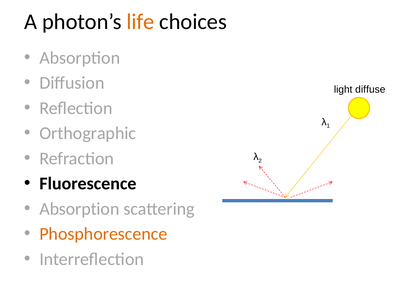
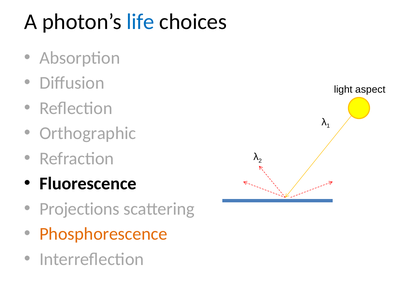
life colour: orange -> blue
diffuse: diffuse -> aspect
Absorption at (79, 209): Absorption -> Projections
